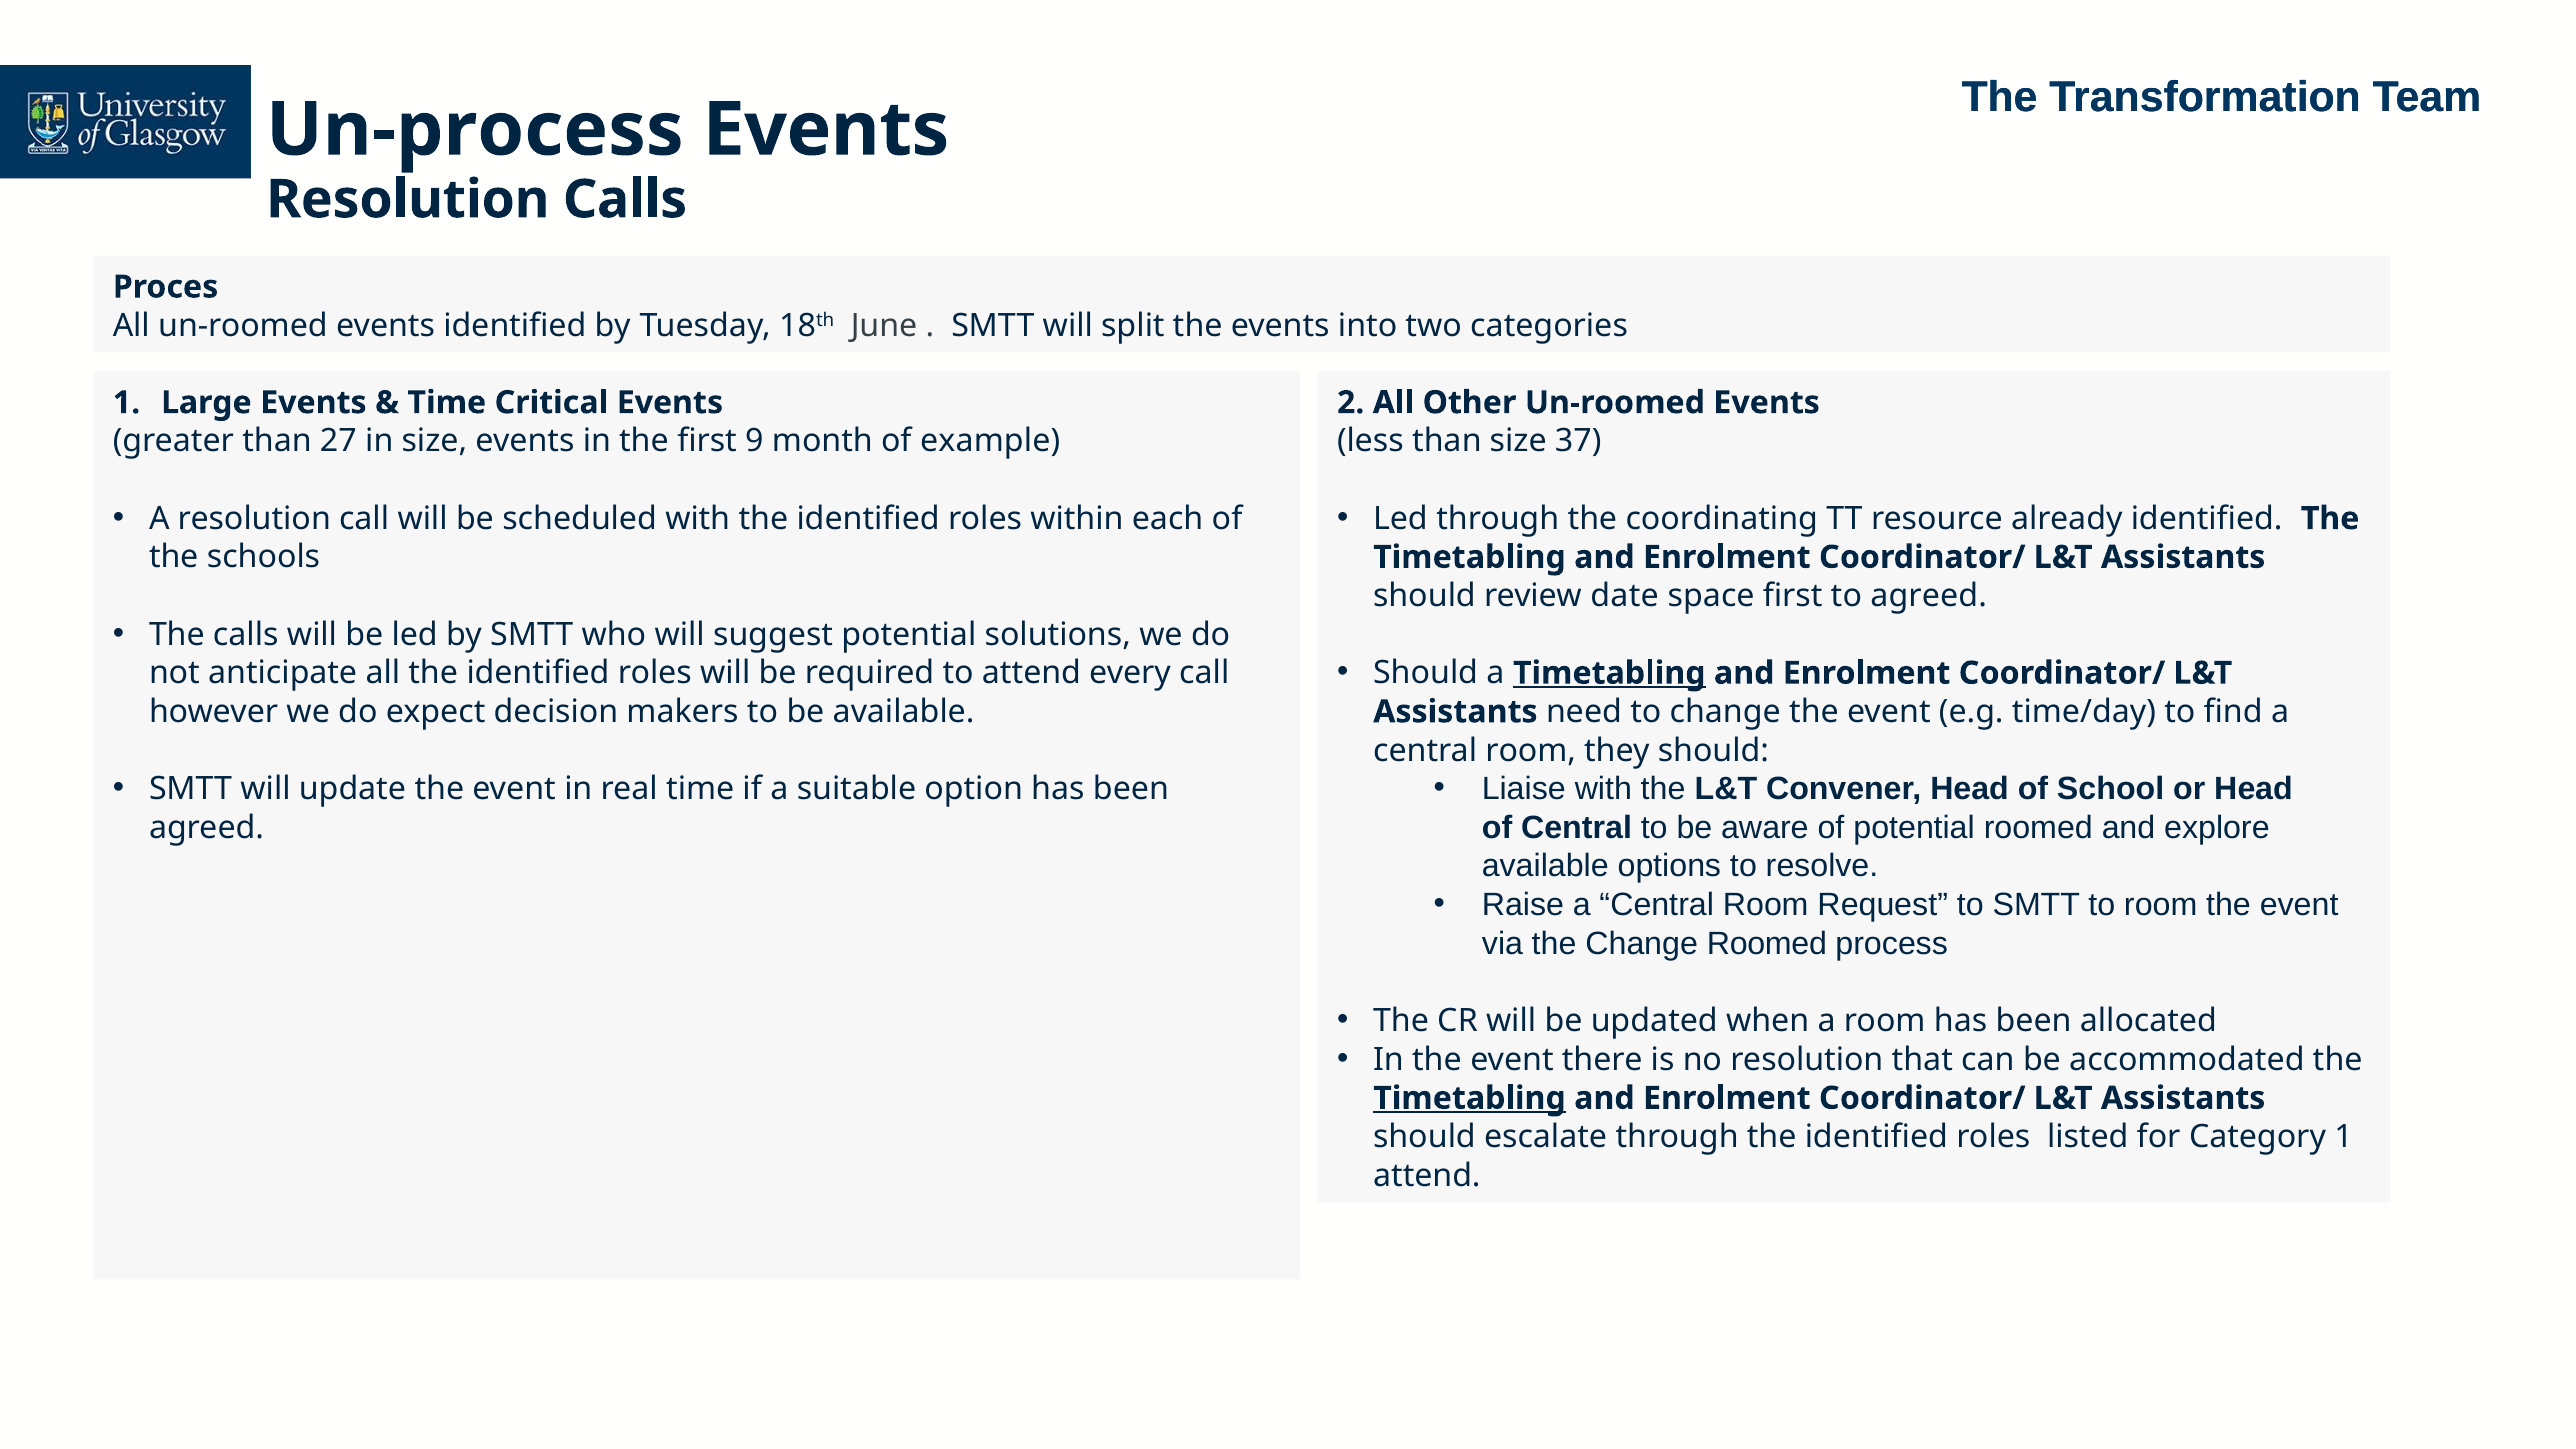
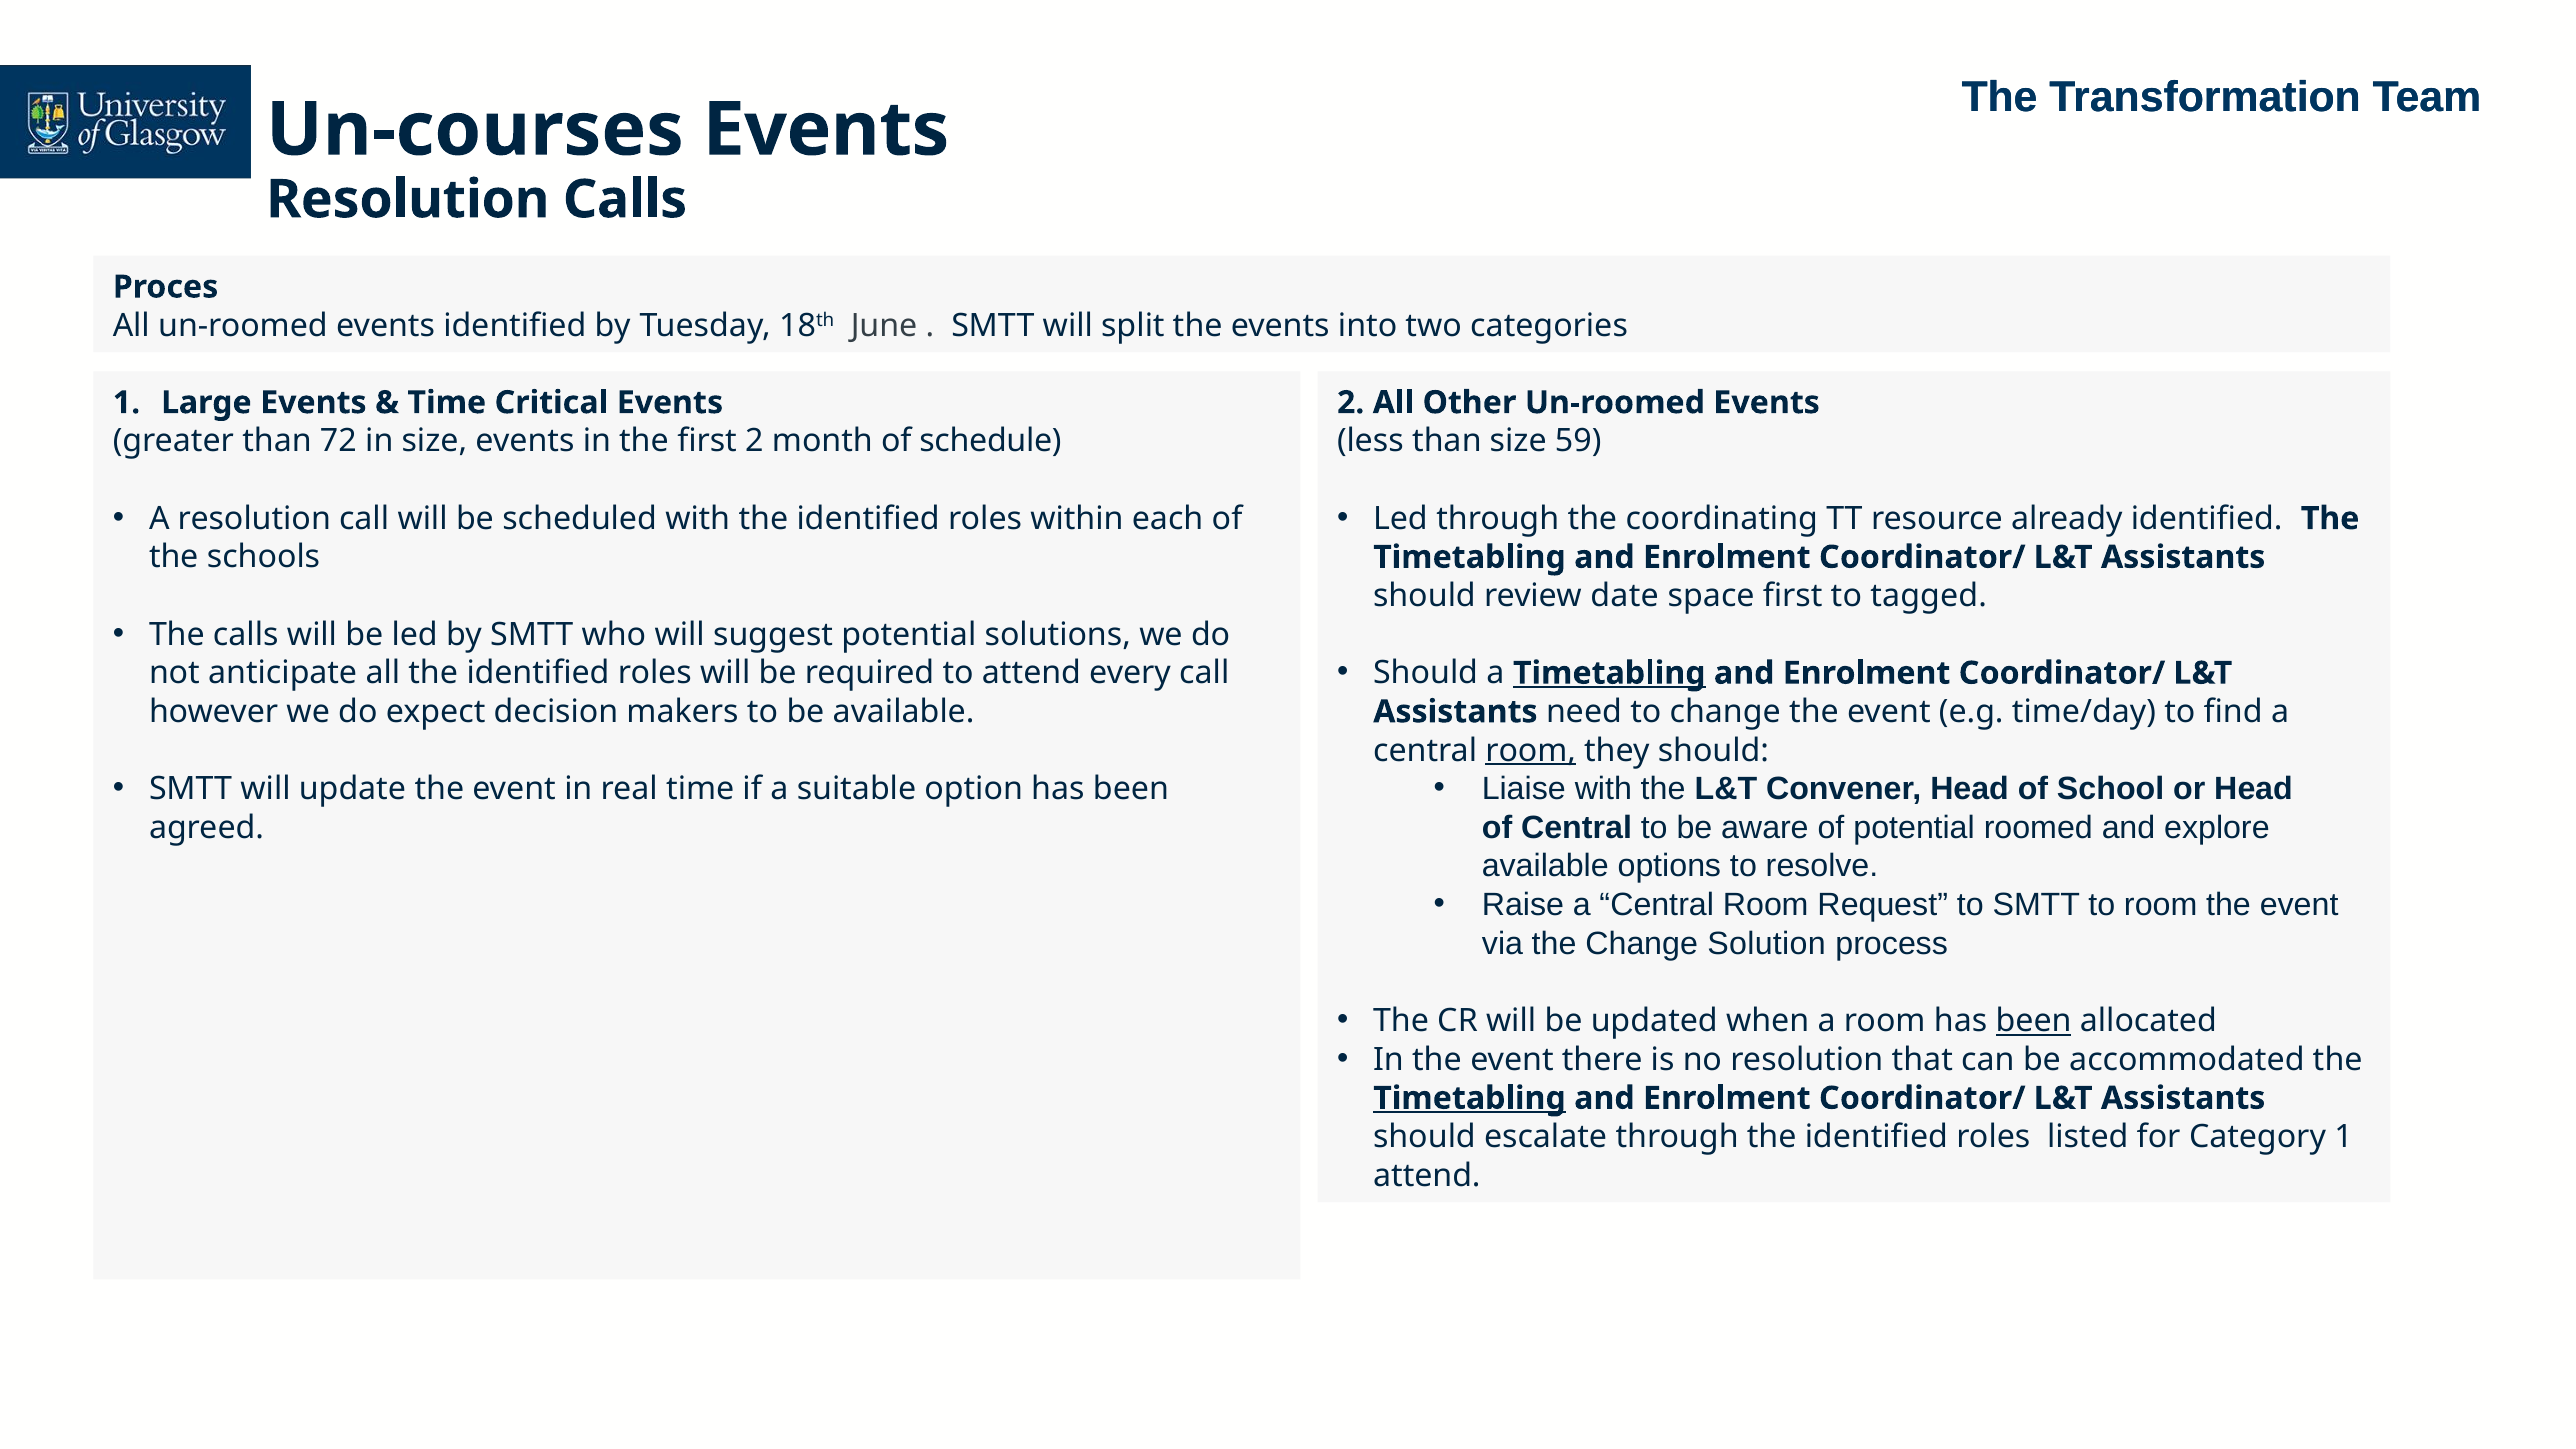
Un-process: Un-process -> Un-courses
27: 27 -> 72
first 9: 9 -> 2
example: example -> schedule
37: 37 -> 59
to agreed: agreed -> tagged
room at (1531, 750) underline: none -> present
Change Roomed: Roomed -> Solution
been at (2034, 1021) underline: none -> present
